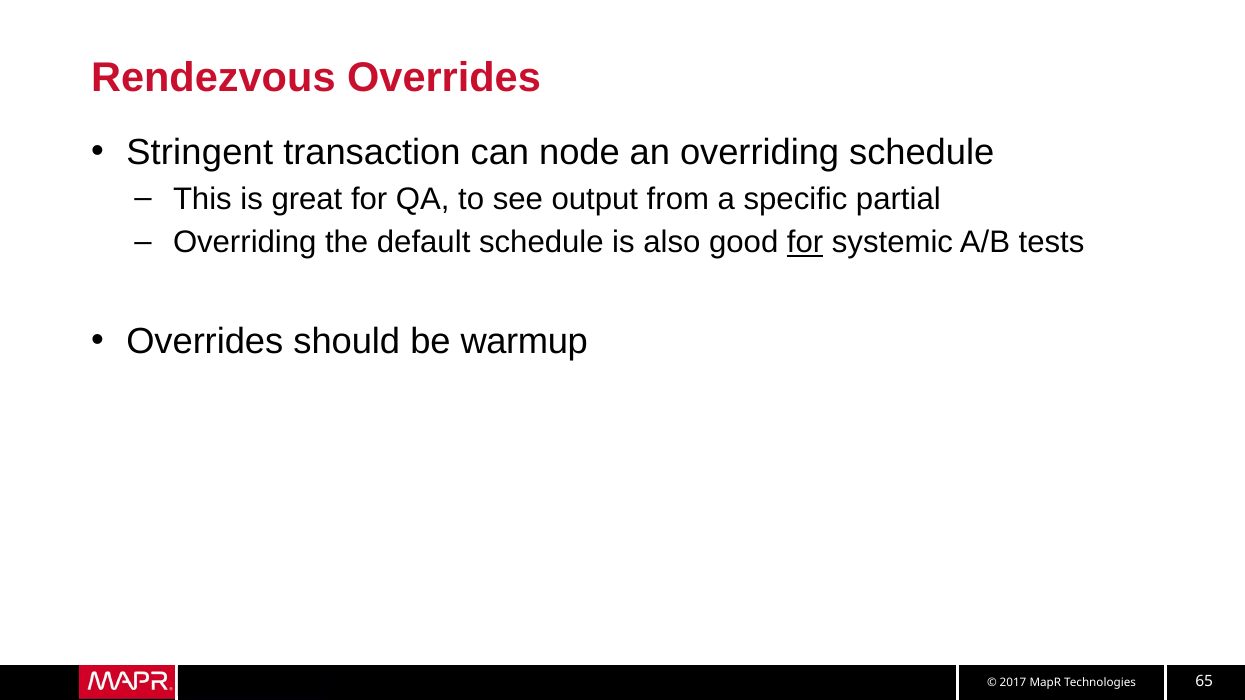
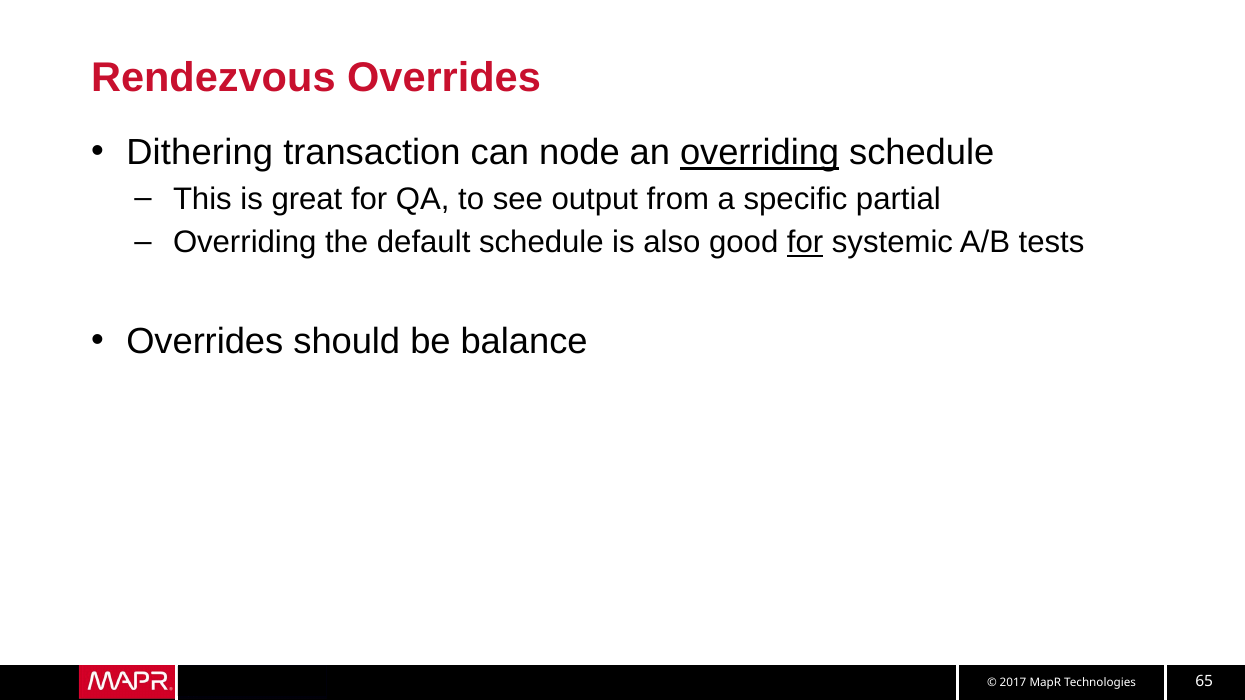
Stringent: Stringent -> Dithering
overriding at (760, 153) underline: none -> present
warmup: warmup -> balance
